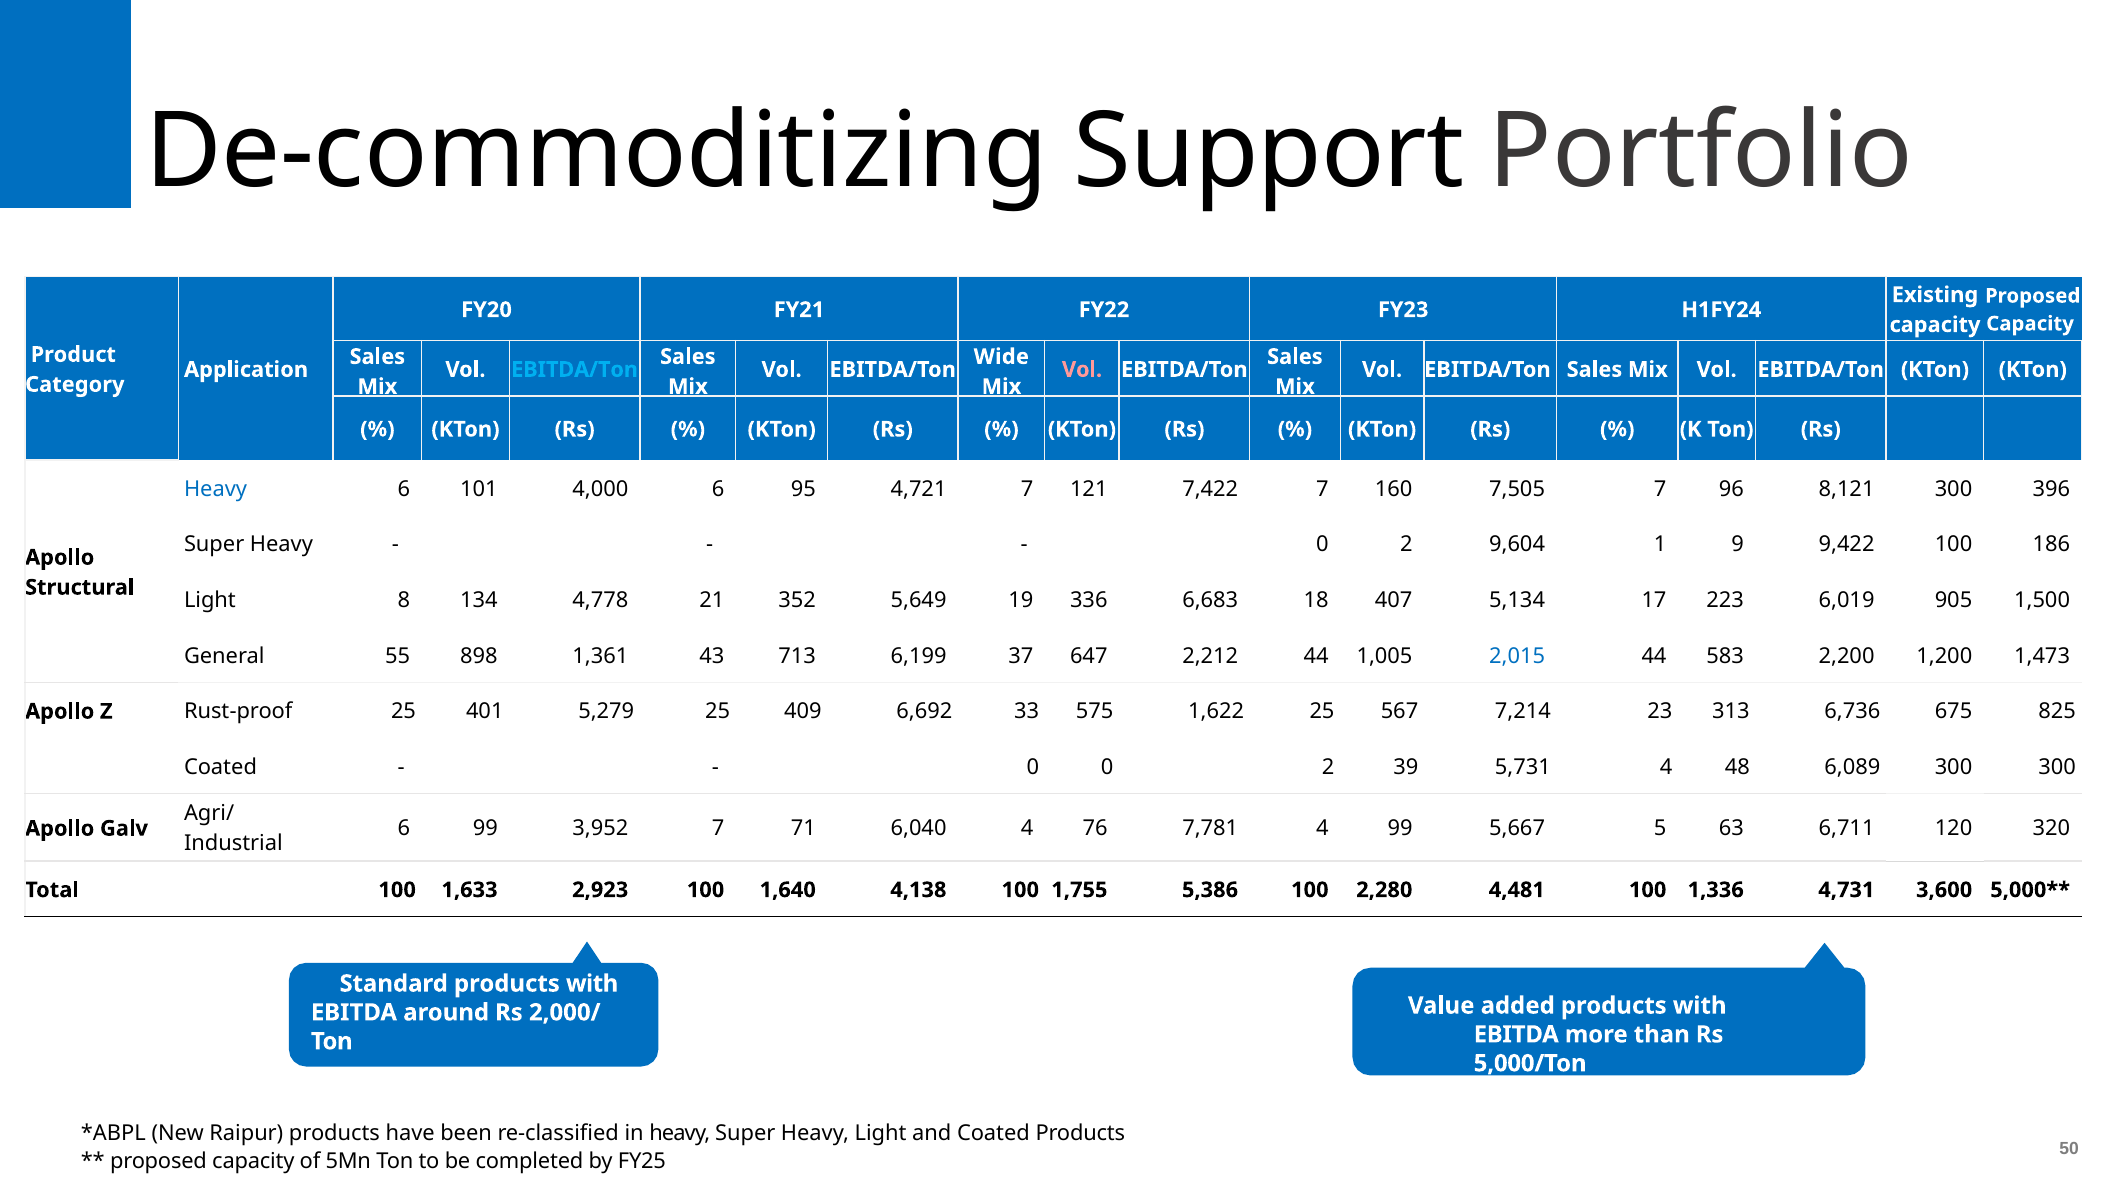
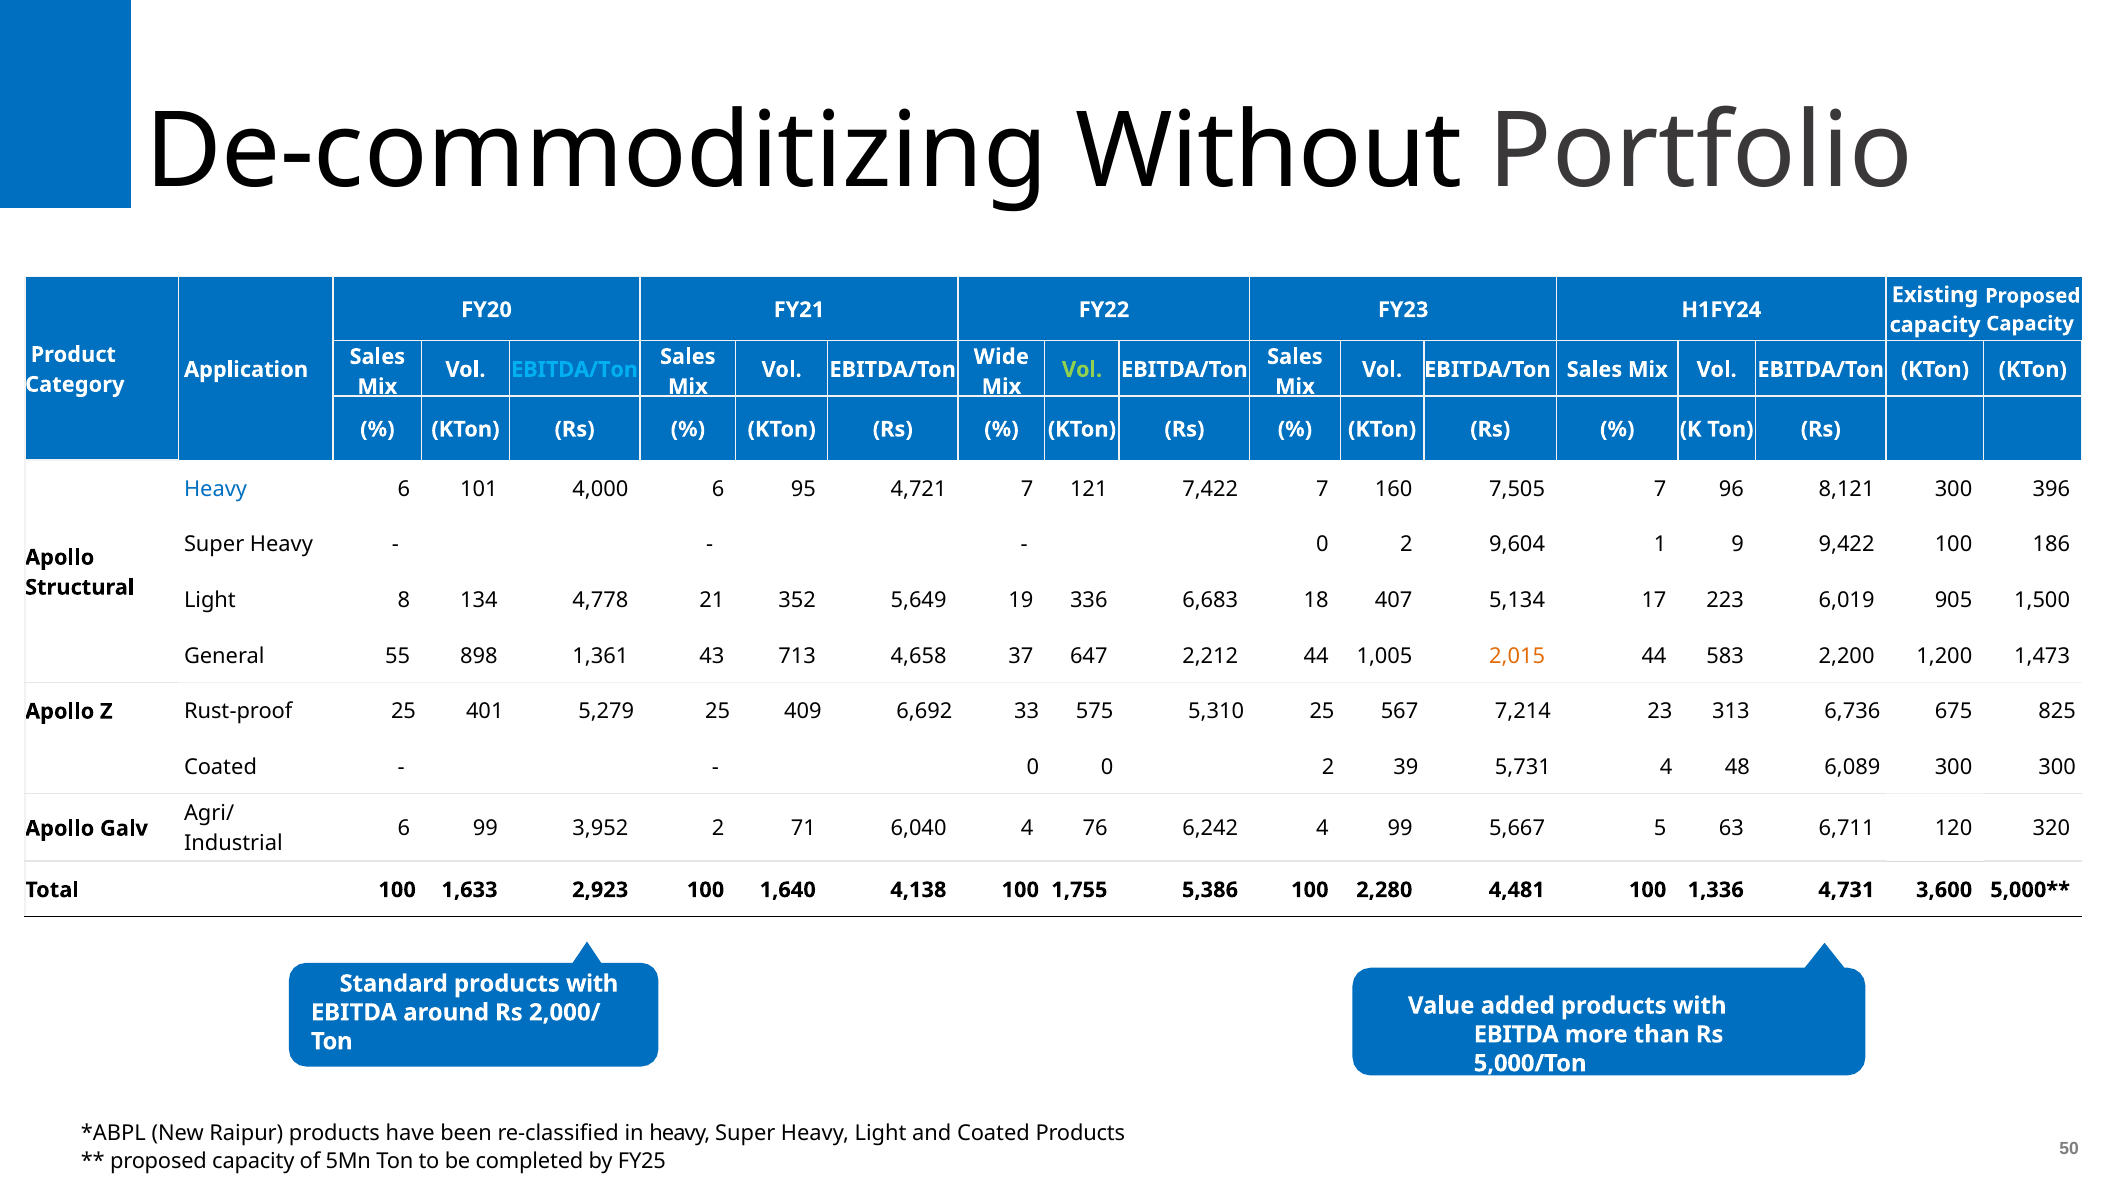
Support: Support -> Without
Vol at (1082, 370) colour: pink -> light green
6,199: 6,199 -> 4,658
2,015 colour: blue -> orange
1,622: 1,622 -> 5,310
3,952 7: 7 -> 2
7,781: 7,781 -> 6,242
